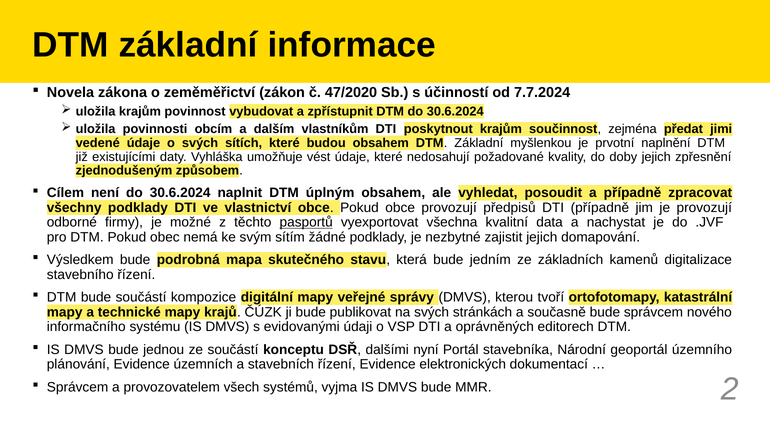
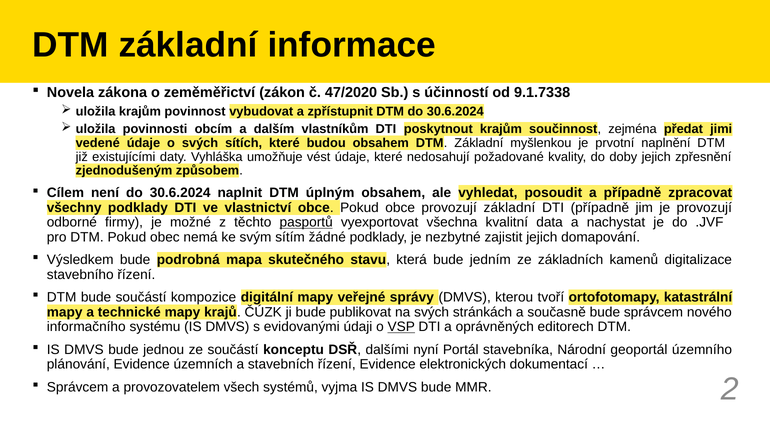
7.7.2024: 7.7.2024 -> 9.1.7338
provozují předpisů: předpisů -> základní
VSP underline: none -> present
